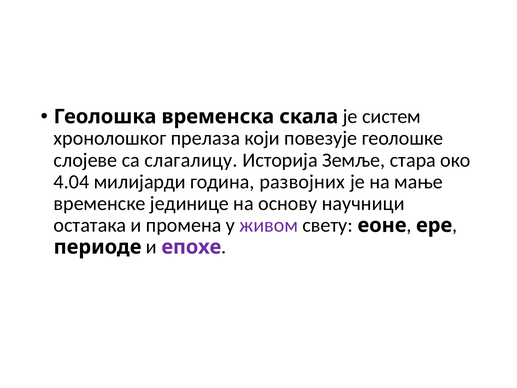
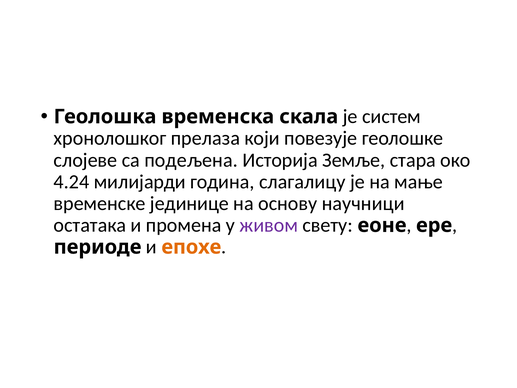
слагалицу: слагалицу -> подељена
4.04: 4.04 -> 4.24
развојних: развојних -> слагалицу
епохе colour: purple -> orange
